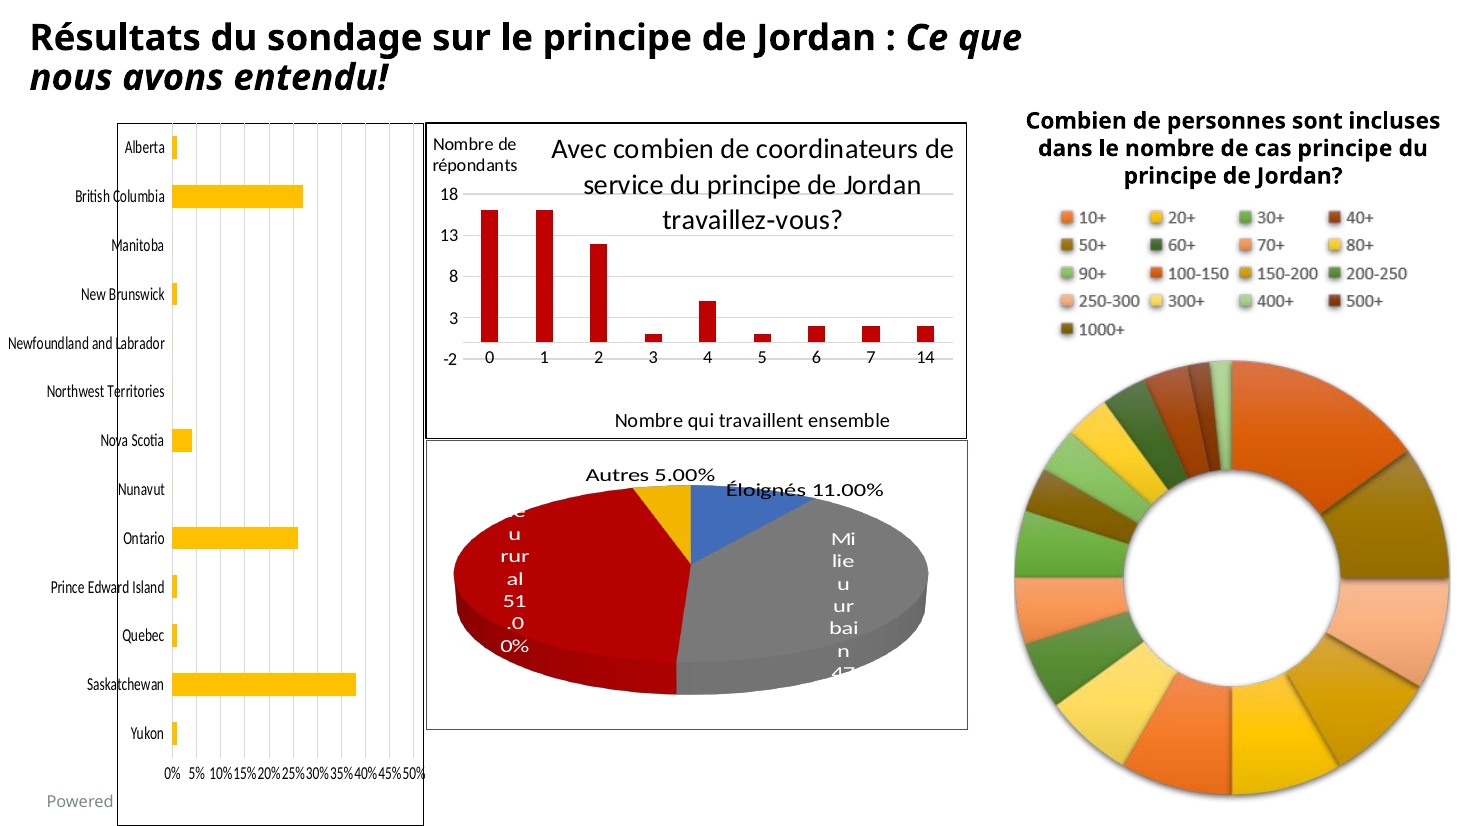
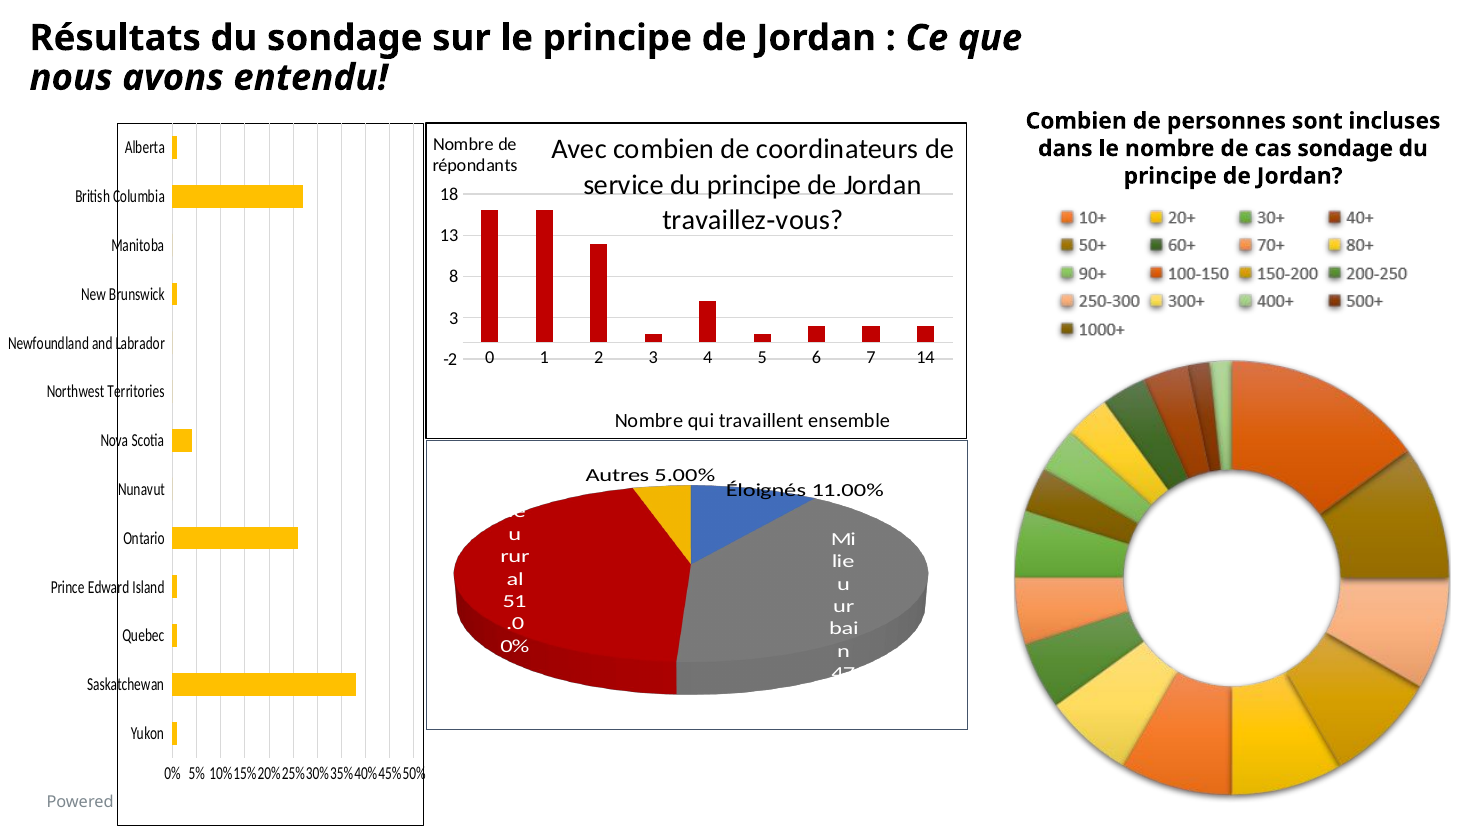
cas principe: principe -> sondage
